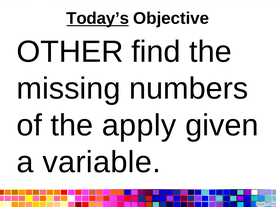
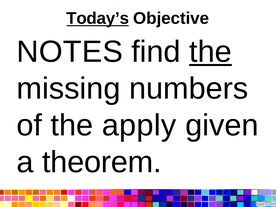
OTHER: OTHER -> NOTES
the at (210, 52) underline: none -> present
variable: variable -> theorem
